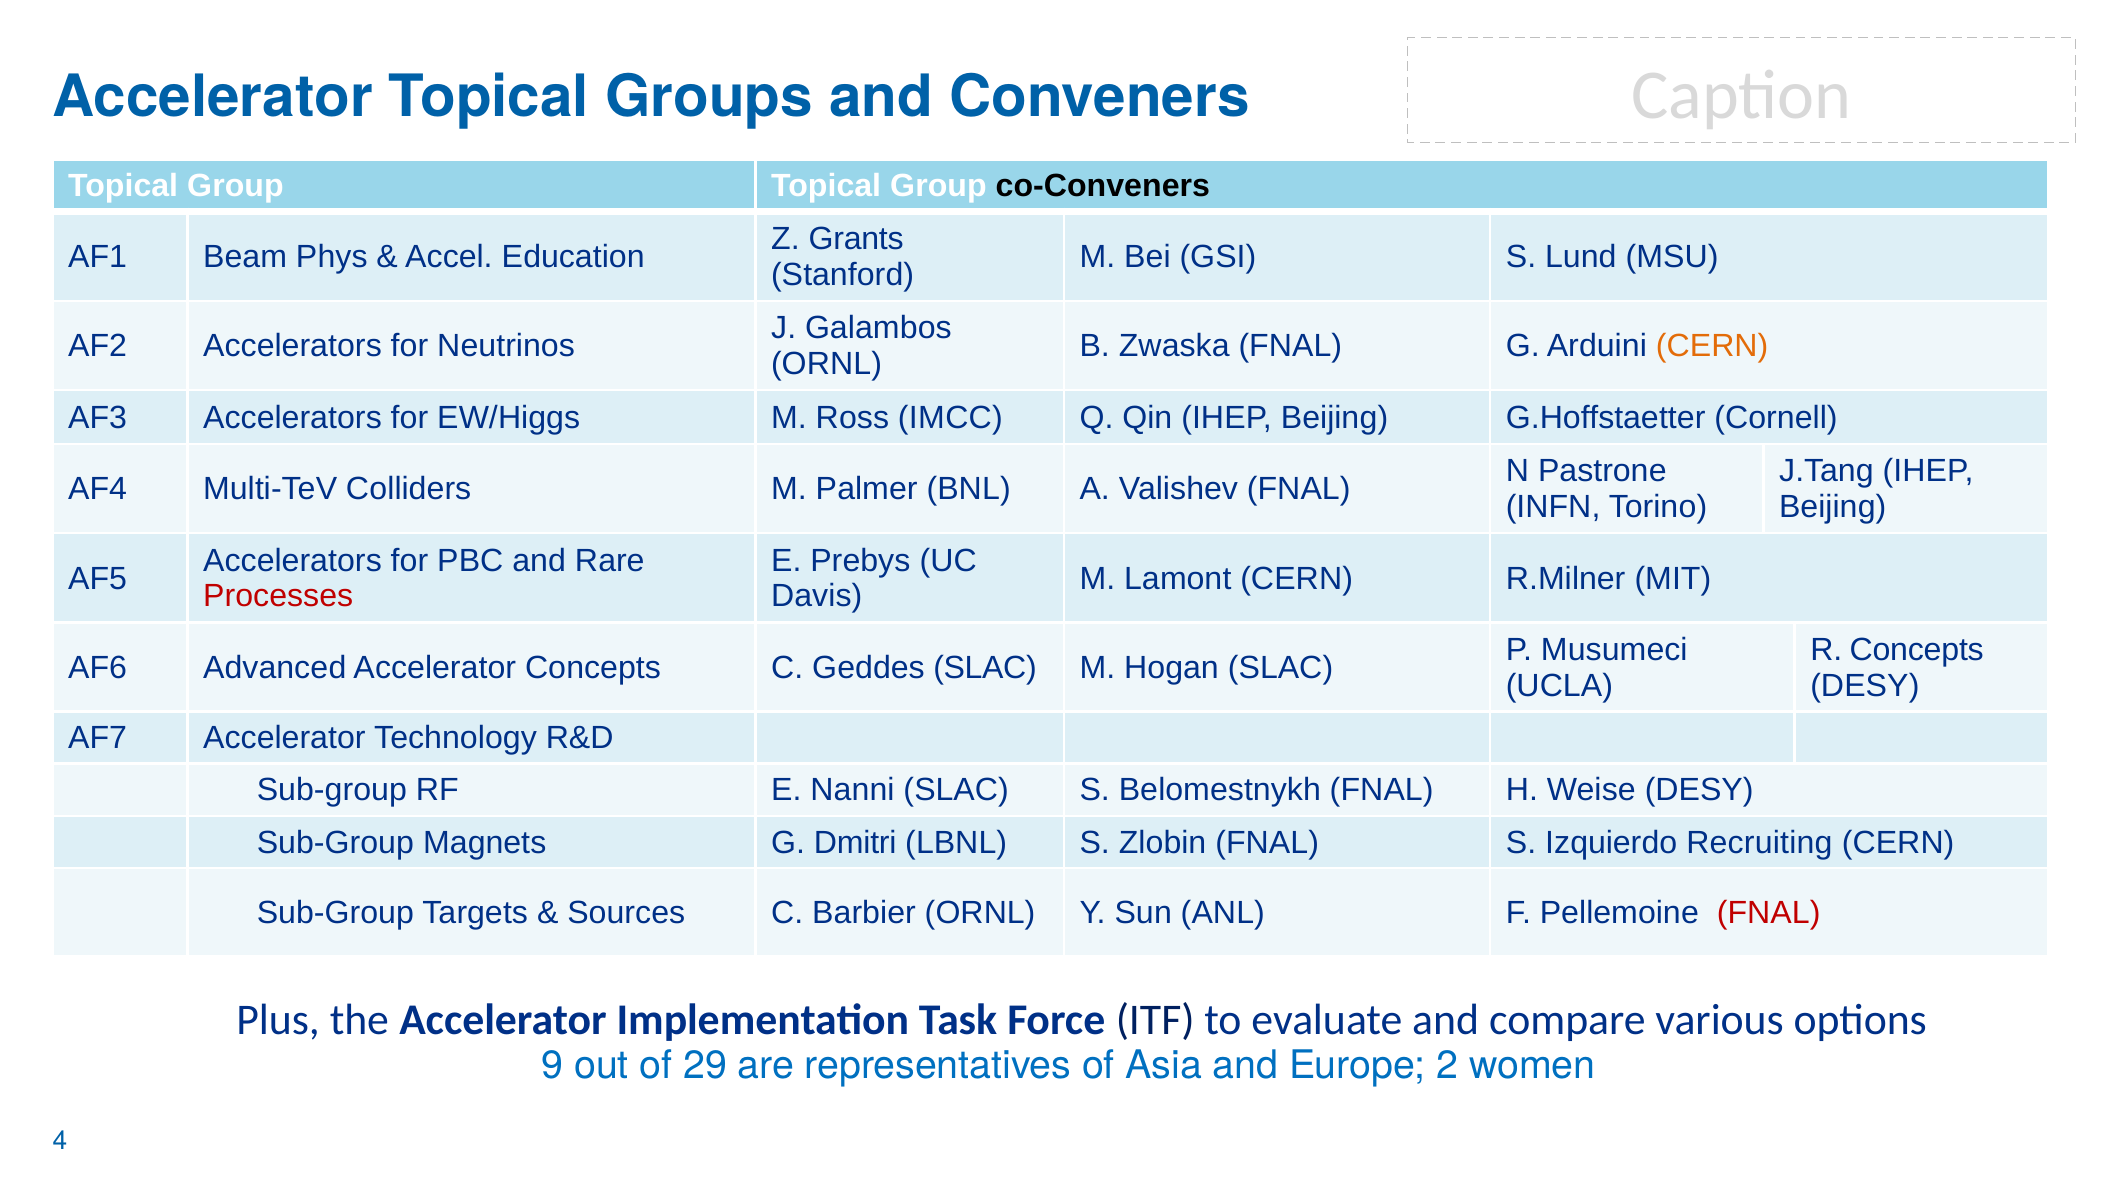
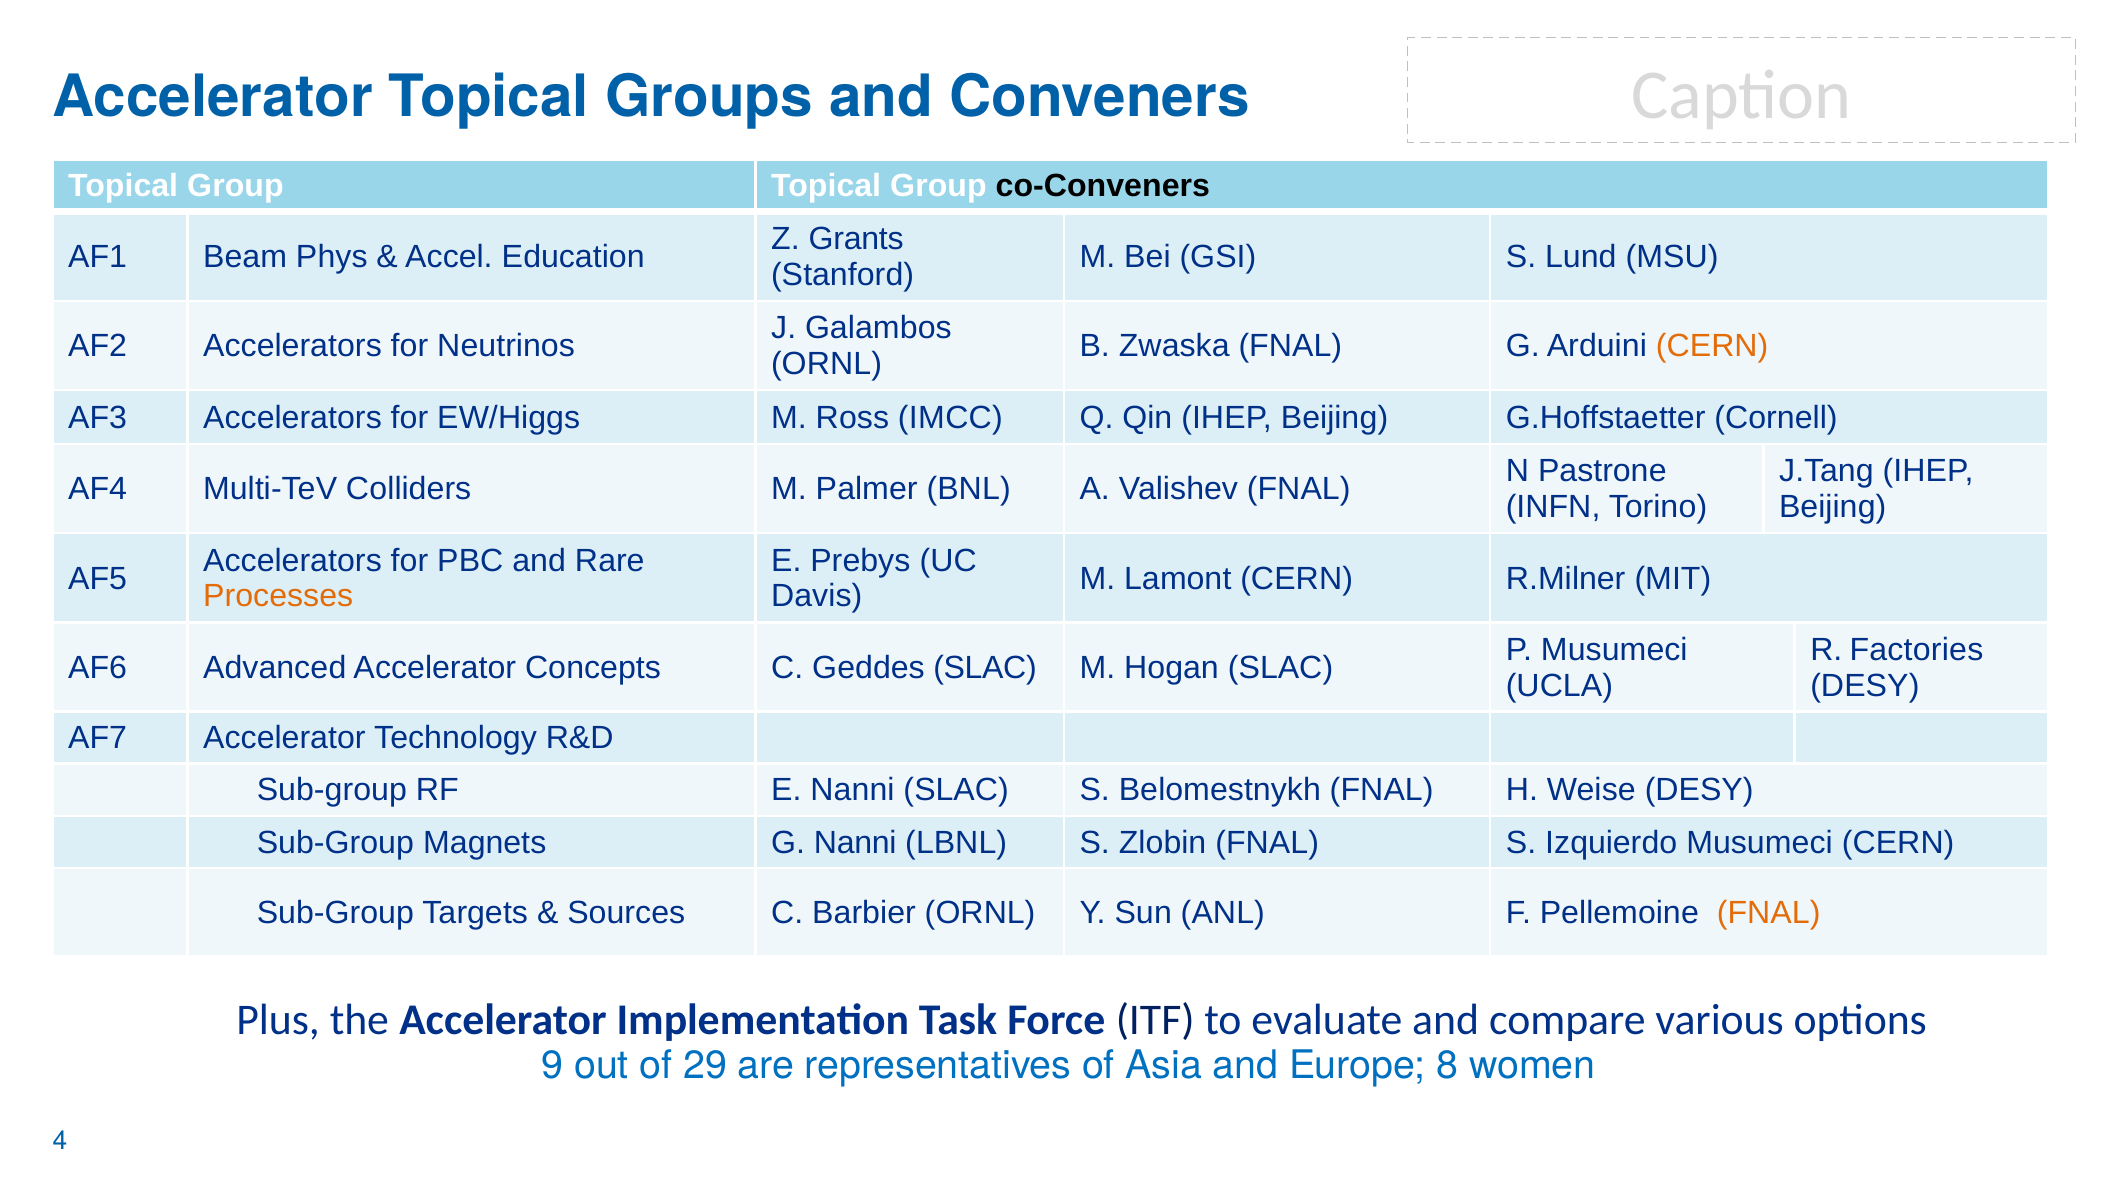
Processes colour: red -> orange
R Concepts: Concepts -> Factories
G Dmitri: Dmitri -> Nanni
Izquierdo Recruiting: Recruiting -> Musumeci
FNAL at (1769, 912) colour: red -> orange
2: 2 -> 8
